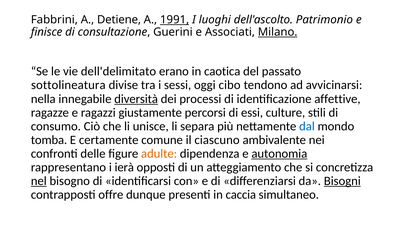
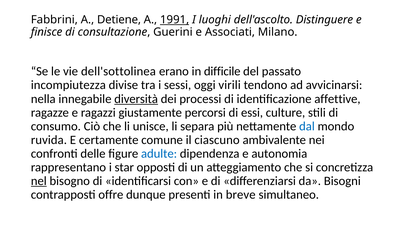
Patrimonio: Patrimonio -> Distinguere
Milano underline: present -> none
dell'delimitato: dell'delimitato -> dell'sottolinea
caotica: caotica -> difficile
sottolineatura: sottolineatura -> incompiutezza
cibo: cibo -> virili
tomba: tomba -> ruvida
adulte colour: orange -> blue
autonomia underline: present -> none
ierà: ierà -> star
Bisogni underline: present -> none
caccia: caccia -> breve
